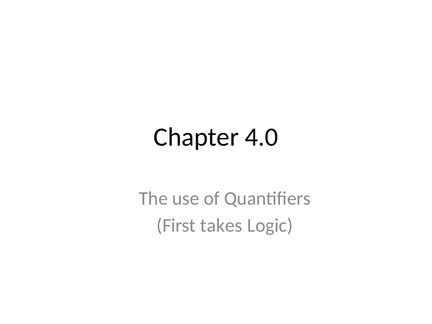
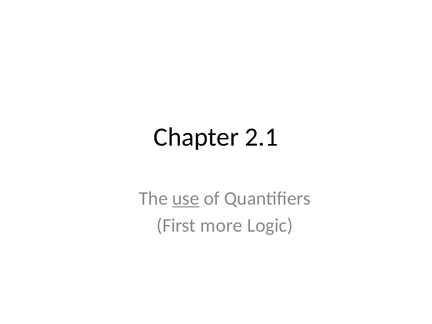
4.0: 4.0 -> 2.1
use underline: none -> present
takes: takes -> more
